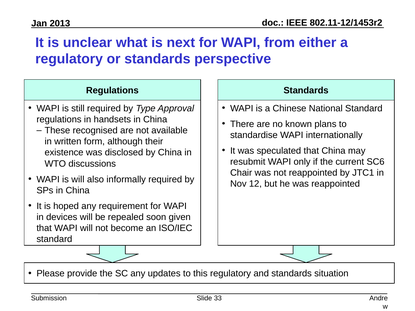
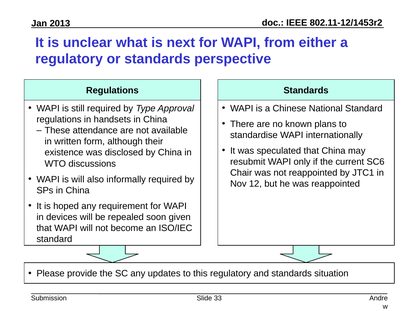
recognised: recognised -> attendance
